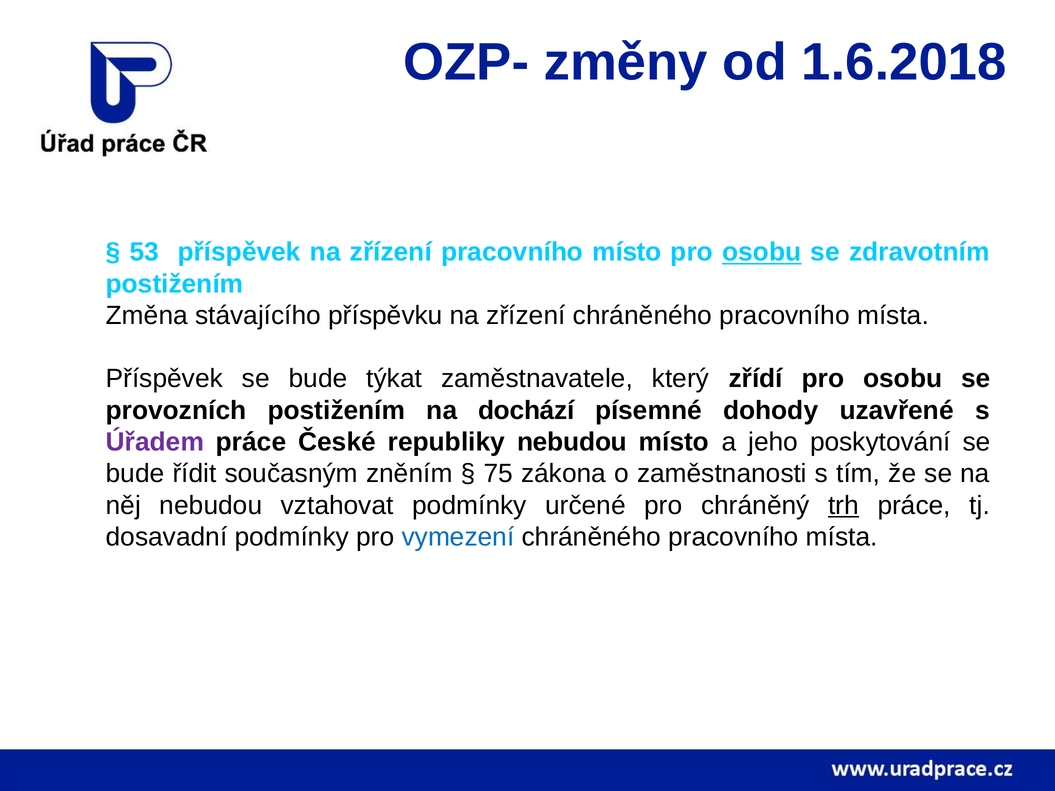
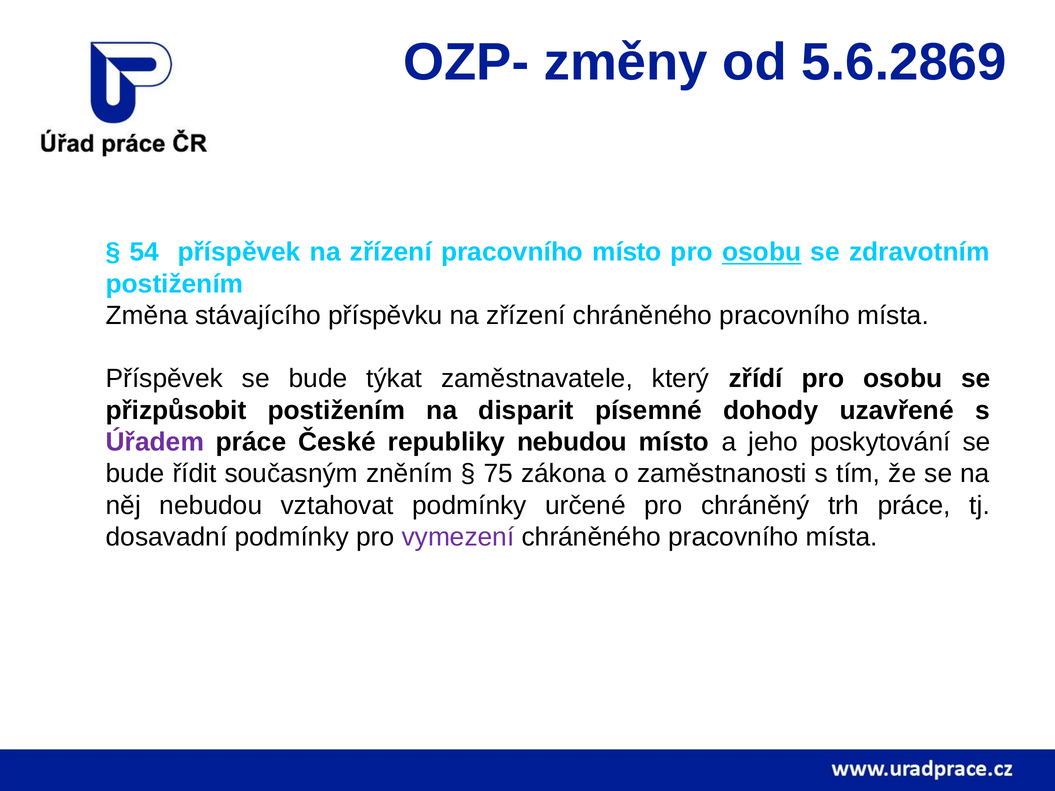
1.6.2018: 1.6.2018 -> 5.6.2869
53: 53 -> 54
provozních: provozních -> přizpůsobit
dochází: dochází -> disparit
trh underline: present -> none
vymezení colour: blue -> purple
